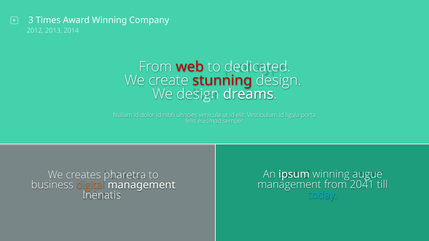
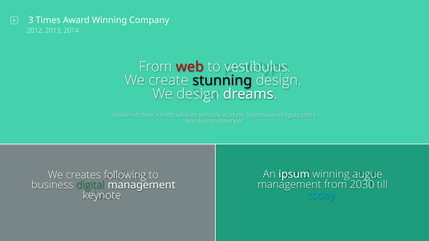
dedicated: dedicated -> vestibulus
stunning colour: red -> black
pharetra: pharetra -> following
2041: 2041 -> 2030
digital colour: orange -> green
lnenatis: lnenatis -> keynote
